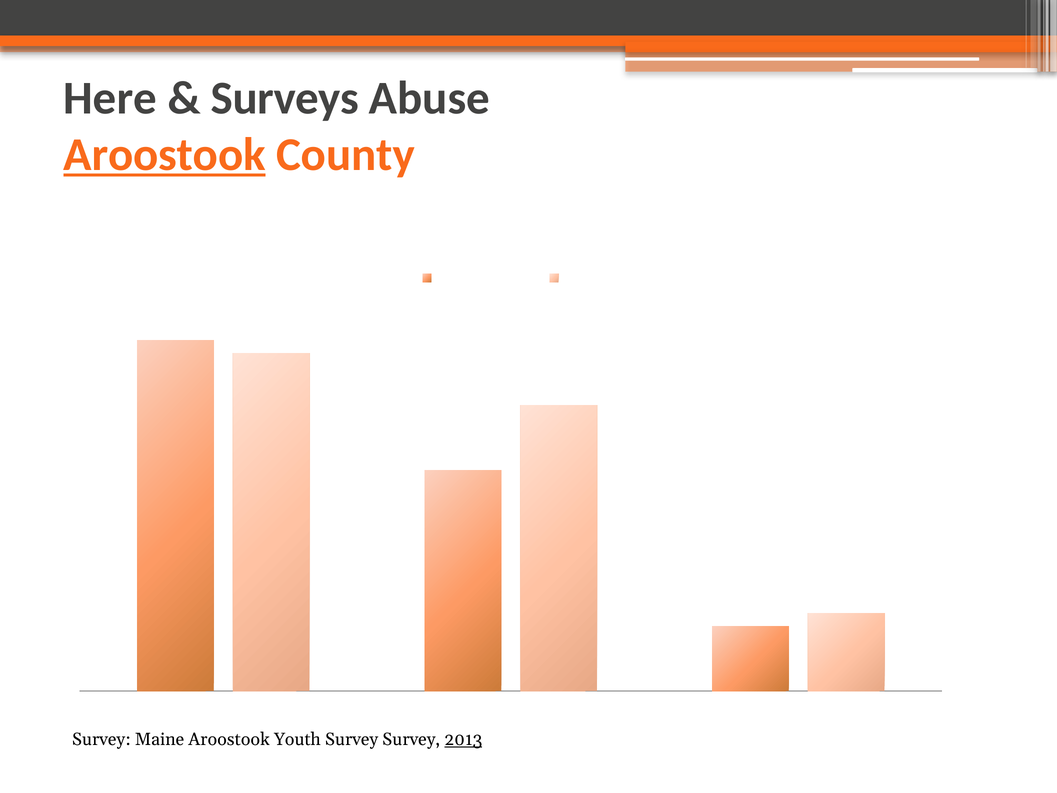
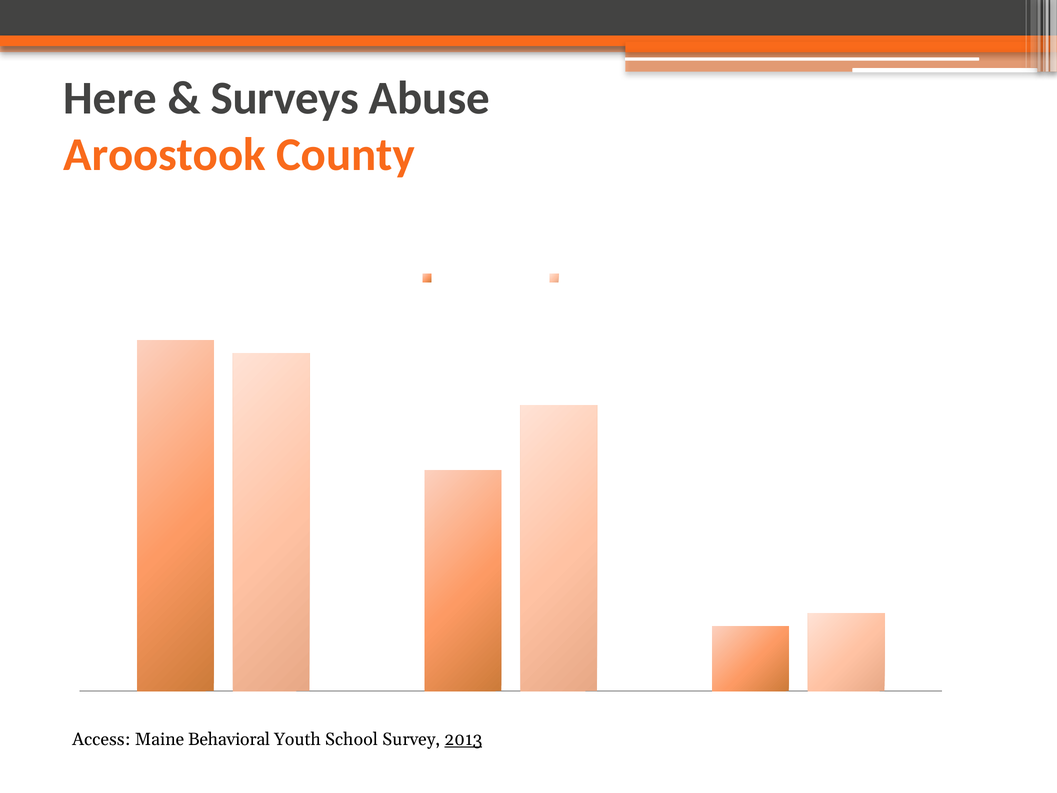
Aroostook at (164, 155) underline: present -> none
Survey at (101, 739): Survey -> Access
Maine Aroostook: Aroostook -> Behavioral
Youth Survey: Survey -> School
